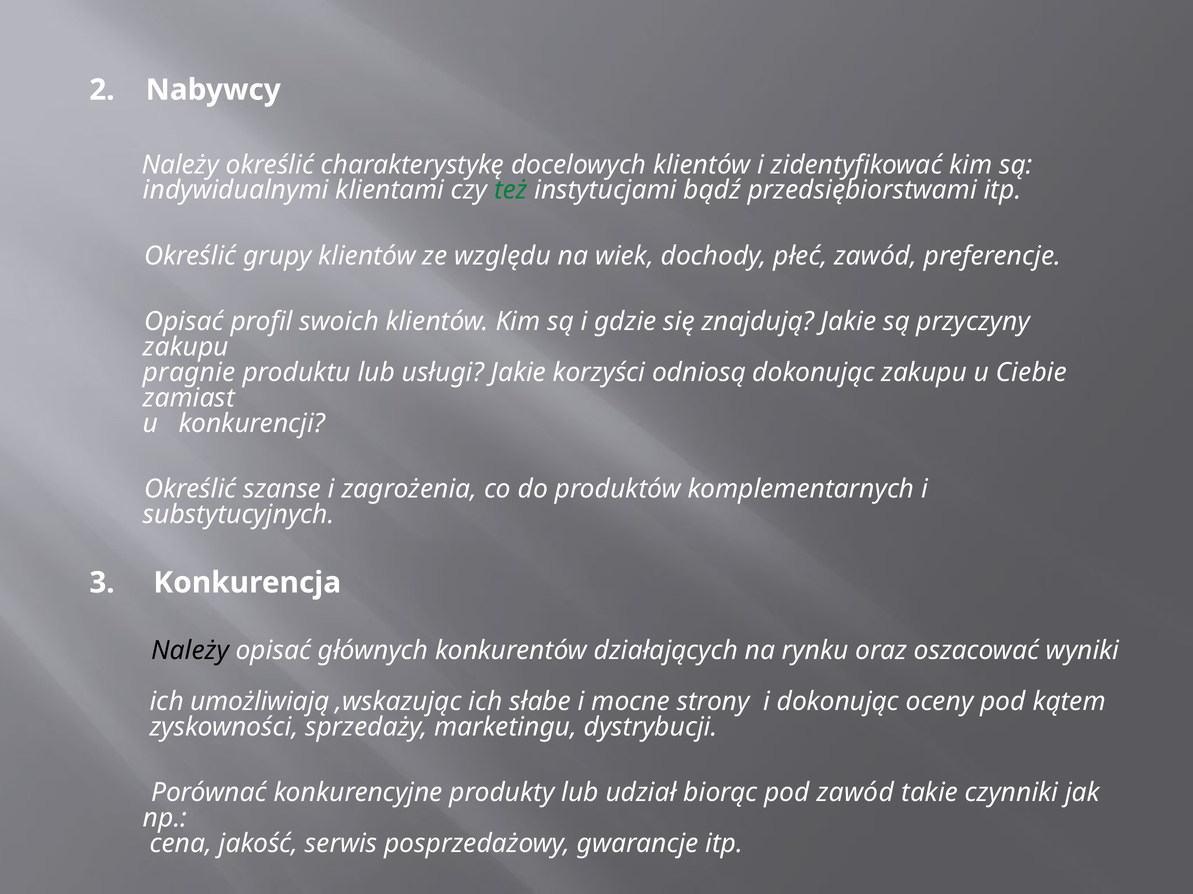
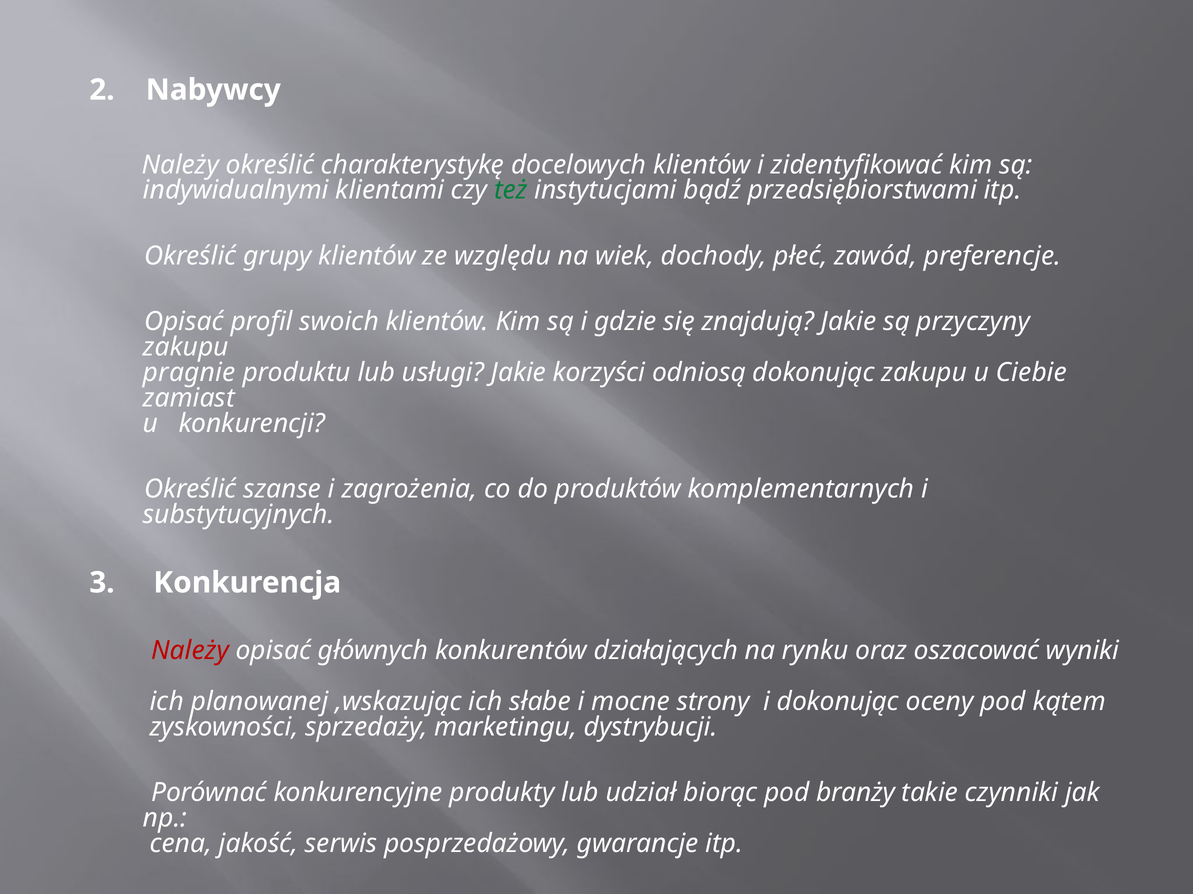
Należy at (190, 651) colour: black -> red
umożliwiają: umożliwiają -> planowanej
pod zawód: zawód -> branży
